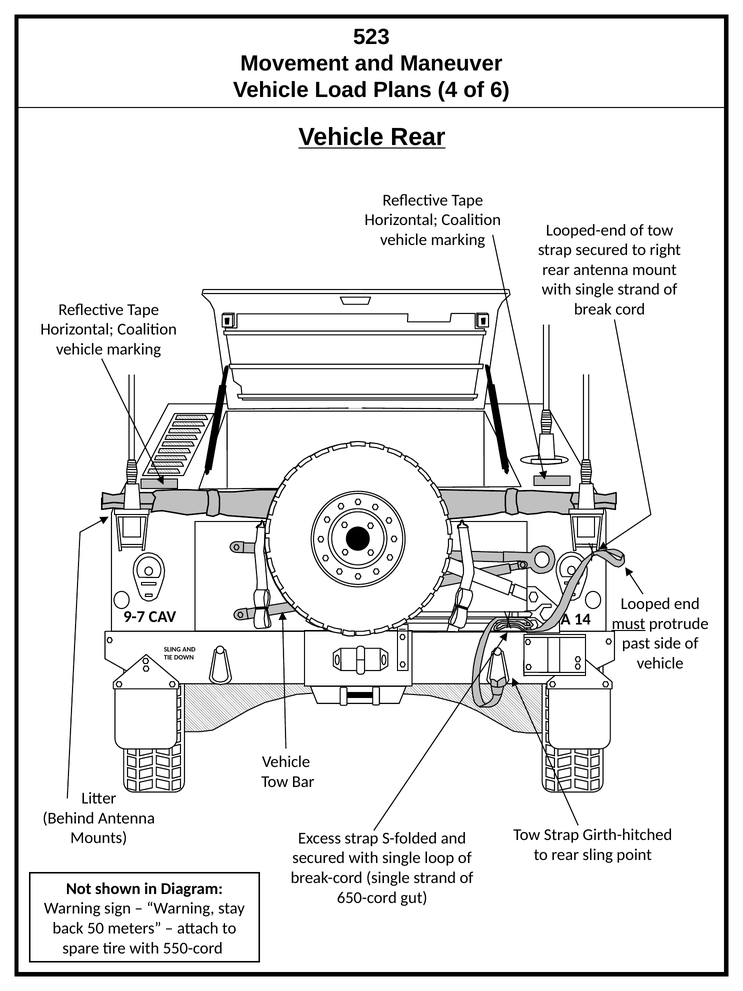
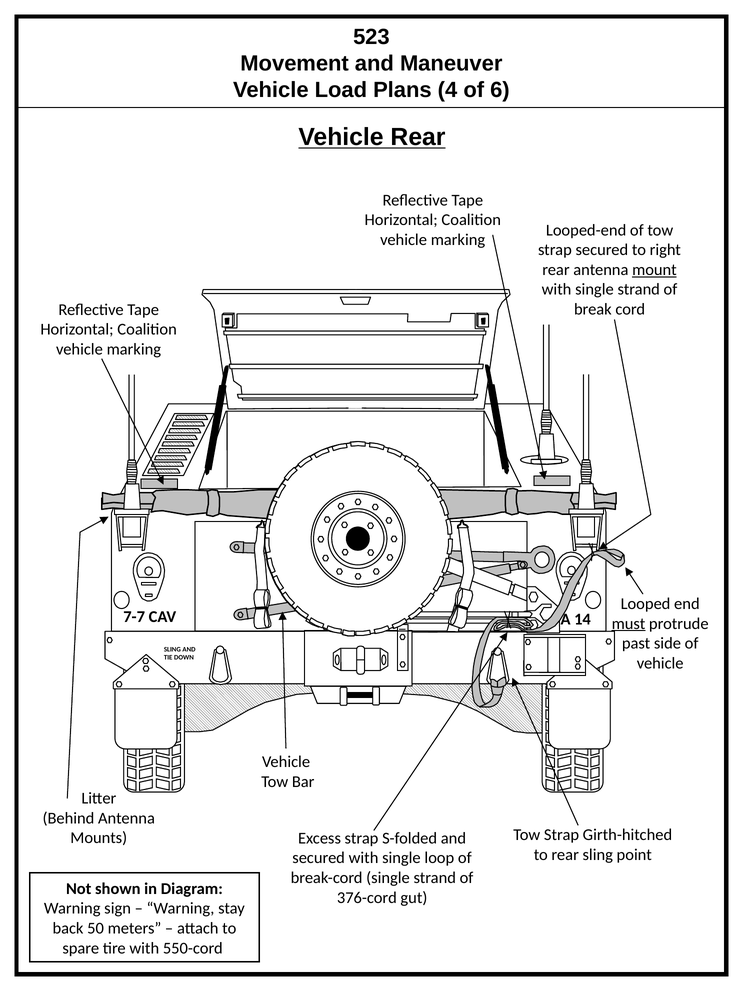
mount underline: none -> present
9-7: 9-7 -> 7-7
650-cord: 650-cord -> 376-cord
